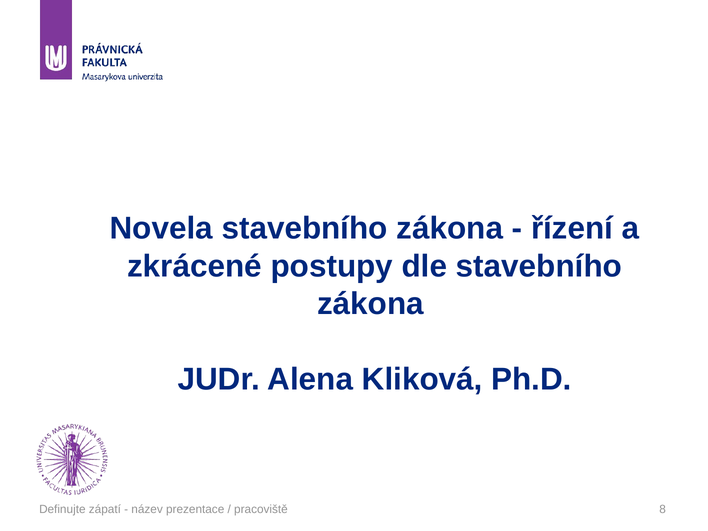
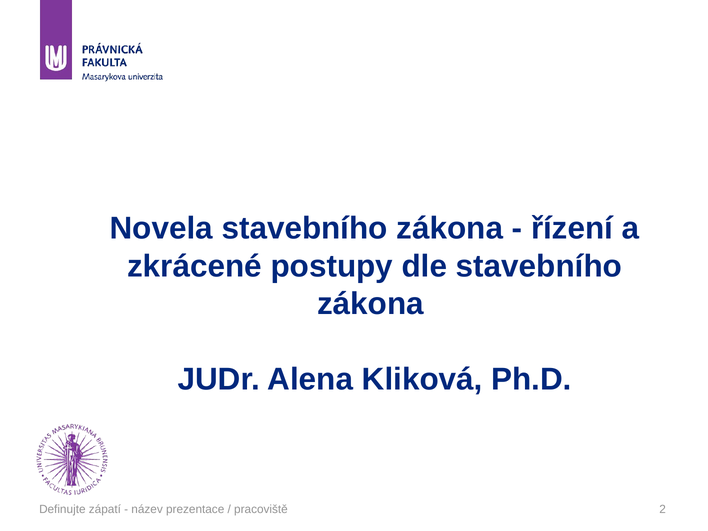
8: 8 -> 2
